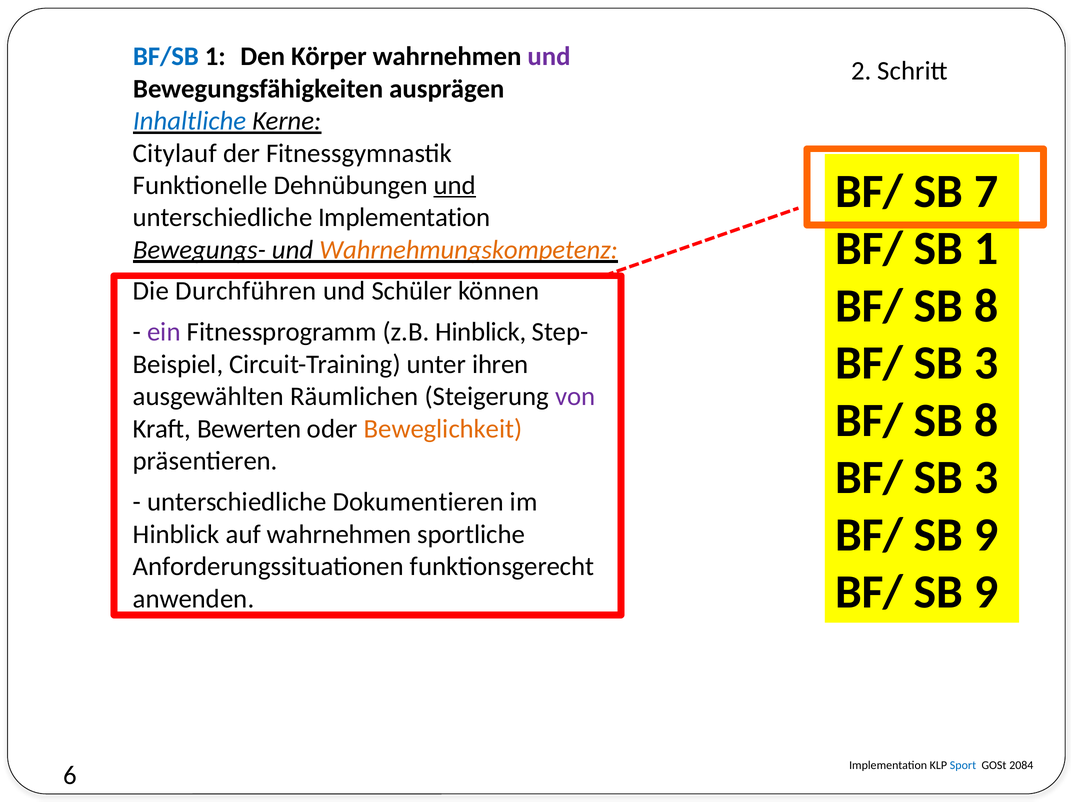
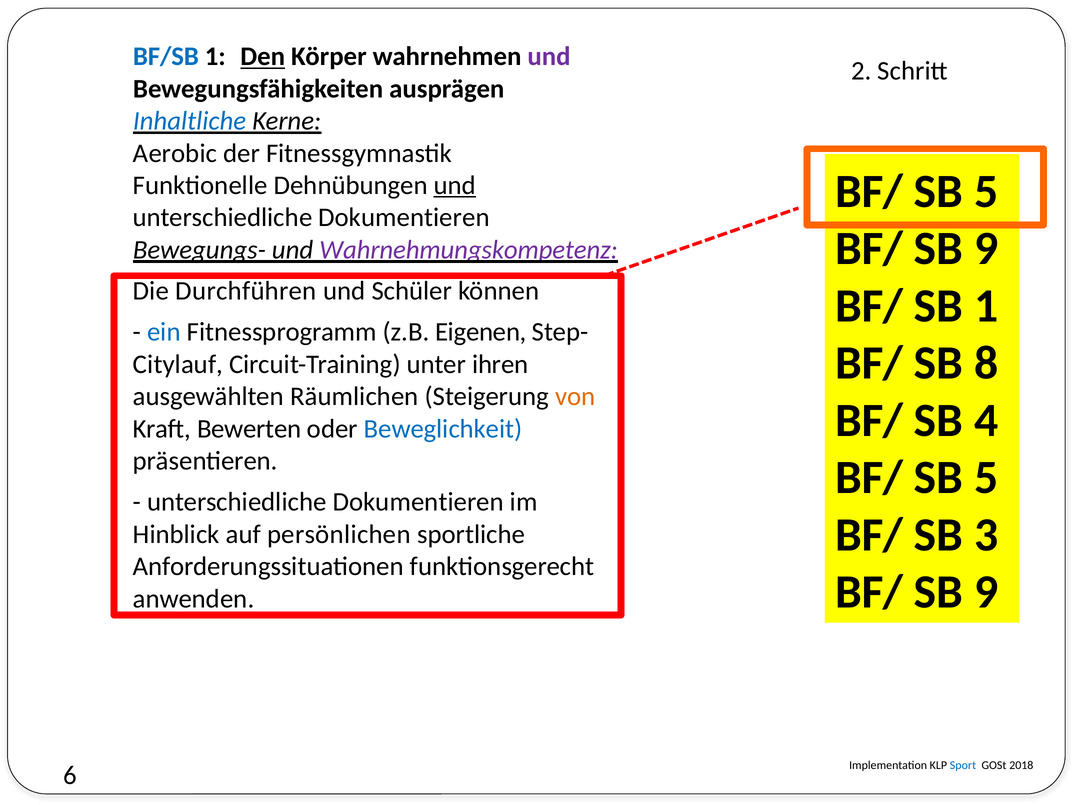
Den underline: none -> present
Citylauf: Citylauf -> Aerobic
7 at (986, 191): 7 -> 5
Implementation at (404, 218): Implementation -> Dokumentieren
1 at (986, 248): 1 -> 9
Wahrnehmungskompetenz colour: orange -> purple
8 at (986, 306): 8 -> 1
ein colour: purple -> blue
z.B Hinblick: Hinblick -> Eigenen
3 at (986, 363): 3 -> 8
Beispiel: Beispiel -> Citylauf
von colour: purple -> orange
8 at (986, 420): 8 -> 4
Beweglichkeit colour: orange -> blue
3 at (986, 477): 3 -> 5
9 at (986, 535): 9 -> 3
auf wahrnehmen: wahrnehmen -> persönlichen
2084: 2084 -> 2018
